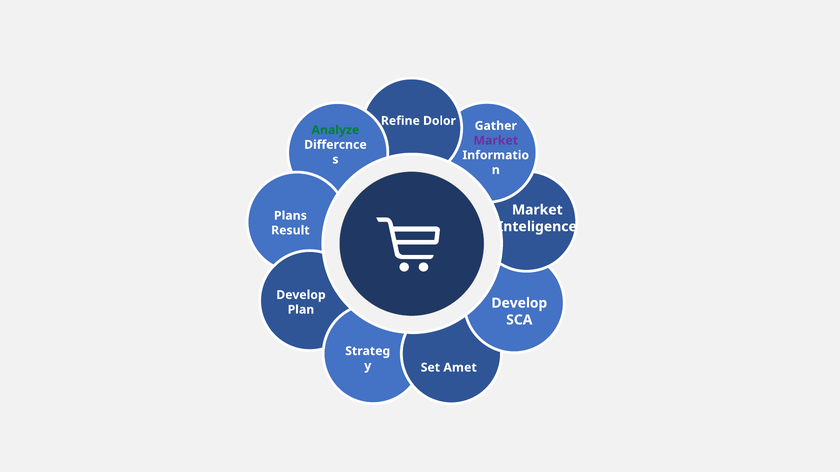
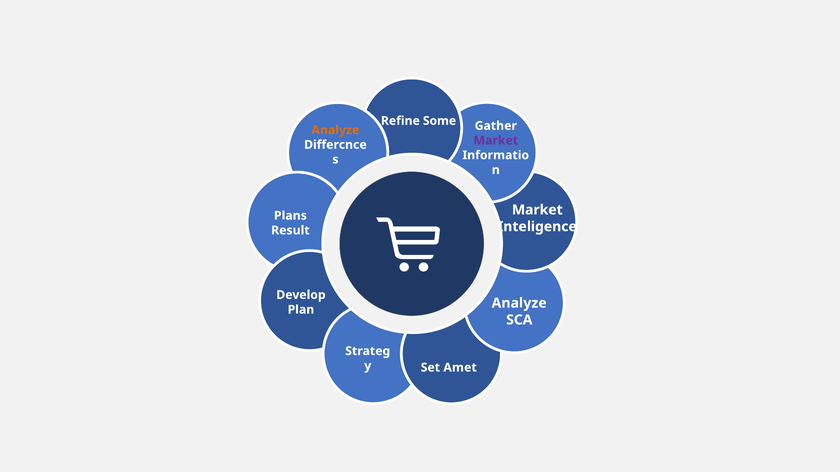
Dolor: Dolor -> Some
Analyze at (335, 130) colour: green -> orange
Develop at (519, 303): Develop -> Analyze
